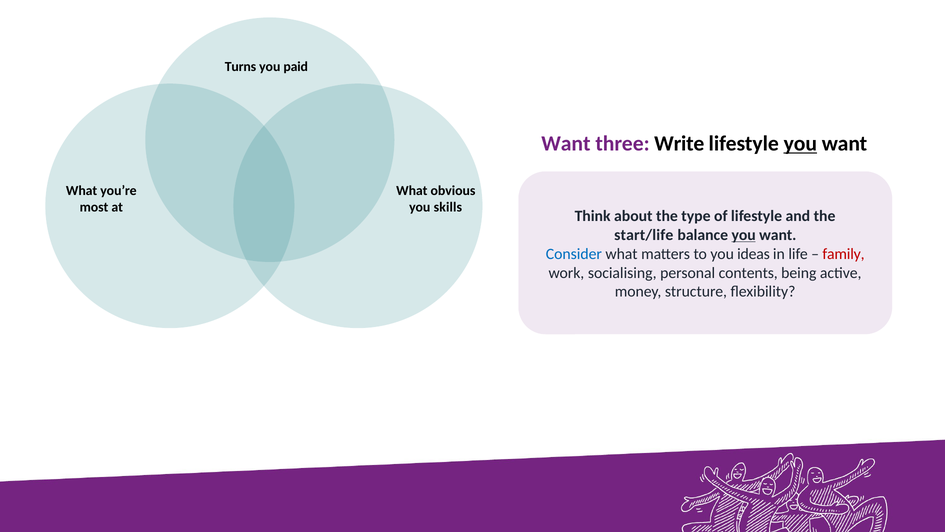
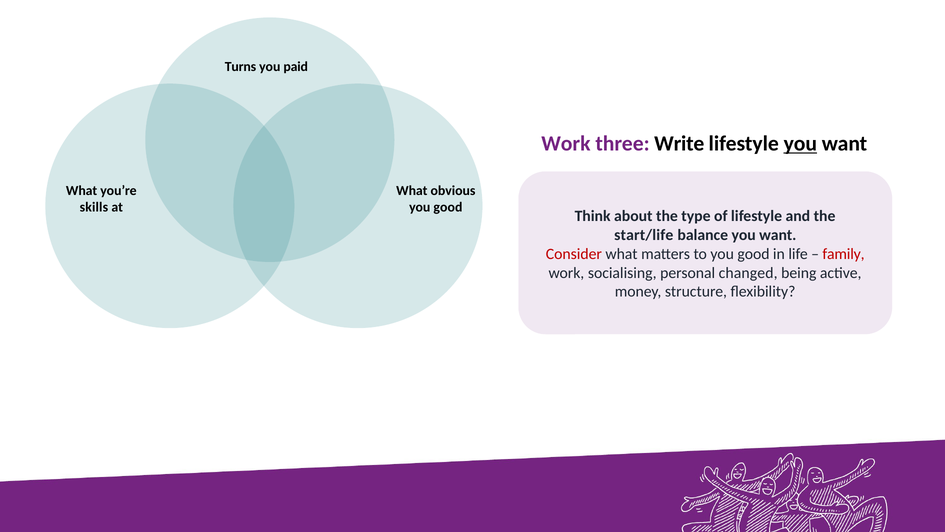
Want at (566, 144): Want -> Work
most: most -> skills
skills at (448, 207): skills -> good
you at (744, 235) underline: present -> none
Consider colour: blue -> red
to you ideas: ideas -> good
contents: contents -> changed
